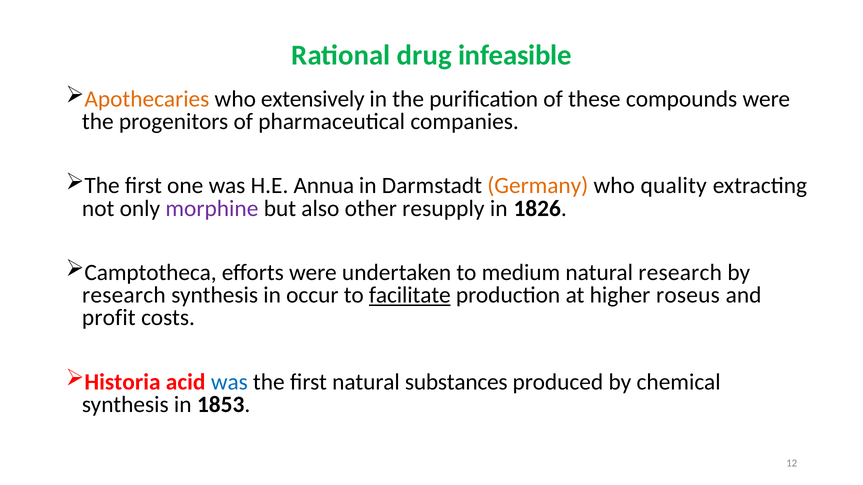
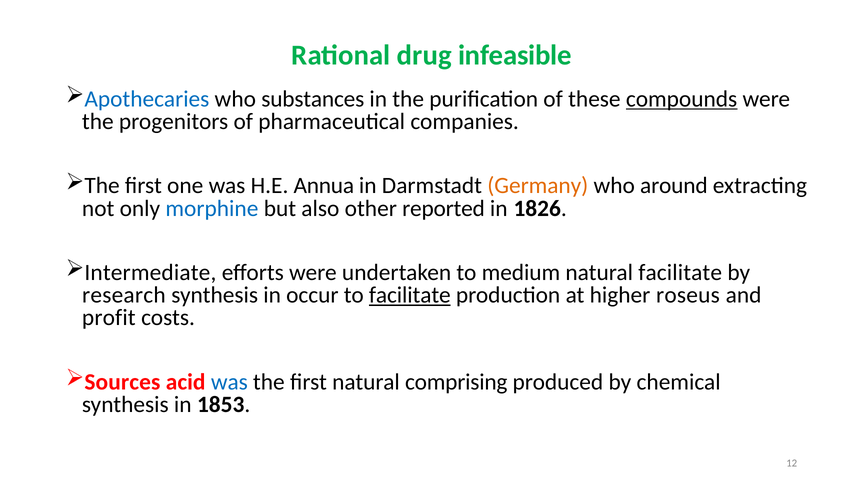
Apothecaries colour: orange -> blue
extensively: extensively -> substances
compounds underline: none -> present
quality: quality -> around
morphine colour: purple -> blue
resupply: resupply -> reported
Camptotheca: Camptotheca -> Intermediate
natural research: research -> facilitate
Historia: Historia -> Sources
substances: substances -> comprising
